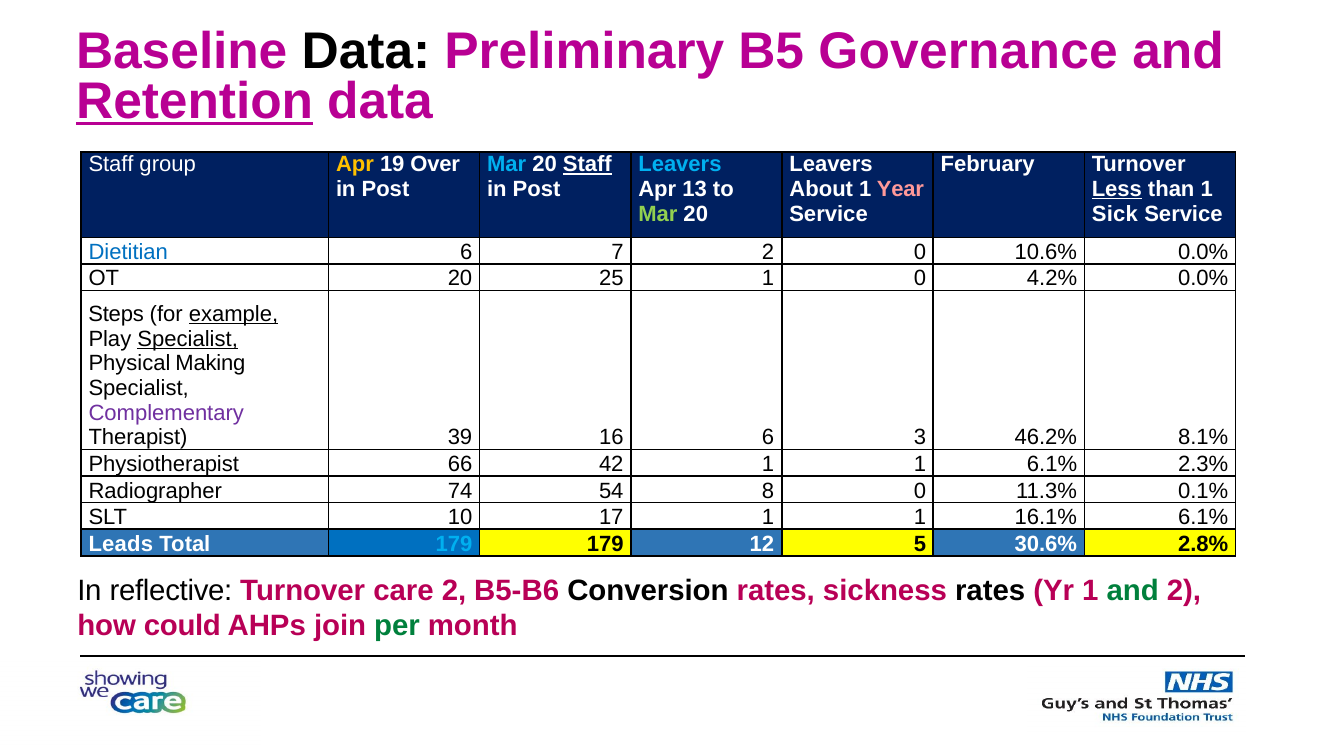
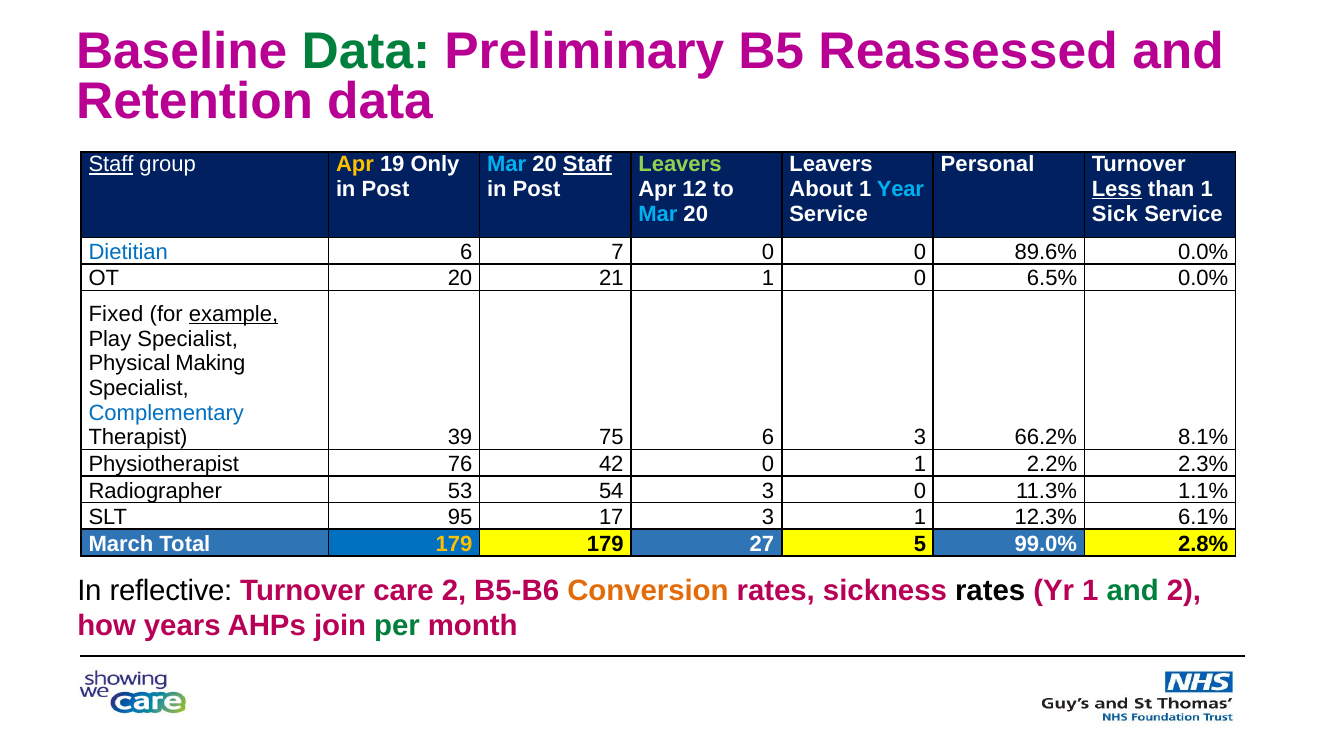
Data at (366, 52) colour: black -> green
Governance: Governance -> Reassessed
Retention underline: present -> none
Staff at (111, 165) underline: none -> present
Over: Over -> Only
Leavers at (680, 165) colour: light blue -> light green
February: February -> Personal
13: 13 -> 12
Year colour: pink -> light blue
Mar at (658, 214) colour: light green -> light blue
7 2: 2 -> 0
10.6%: 10.6% -> 89.6%
25: 25 -> 21
4.2%: 4.2% -> 6.5%
Steps: Steps -> Fixed
Specialist at (188, 339) underline: present -> none
Complementary colour: purple -> blue
16: 16 -> 75
46.2%: 46.2% -> 66.2%
66: 66 -> 76
42 1: 1 -> 0
1 6.1%: 6.1% -> 2.2%
74: 74 -> 53
54 8: 8 -> 3
0.1%: 0.1% -> 1.1%
10: 10 -> 95
17 1: 1 -> 3
16.1%: 16.1% -> 12.3%
Leads: Leads -> March
179 at (454, 544) colour: light blue -> yellow
12: 12 -> 27
30.6%: 30.6% -> 99.0%
Conversion colour: black -> orange
could: could -> years
